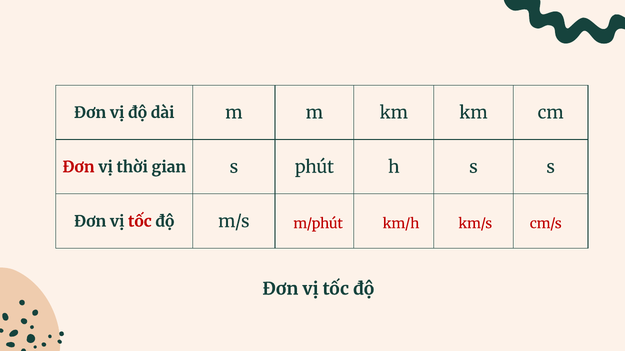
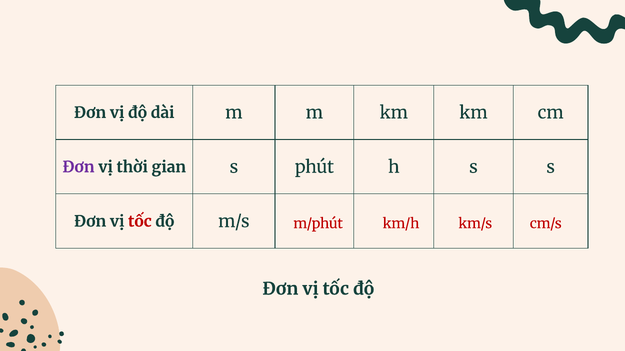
Đơn at (78, 167) colour: red -> purple
